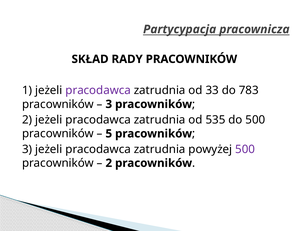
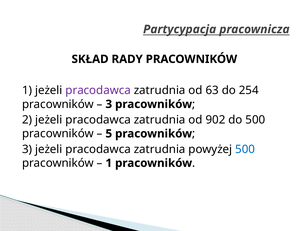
33: 33 -> 63
783: 783 -> 254
535: 535 -> 902
500 at (245, 149) colour: purple -> blue
2 at (109, 163): 2 -> 1
